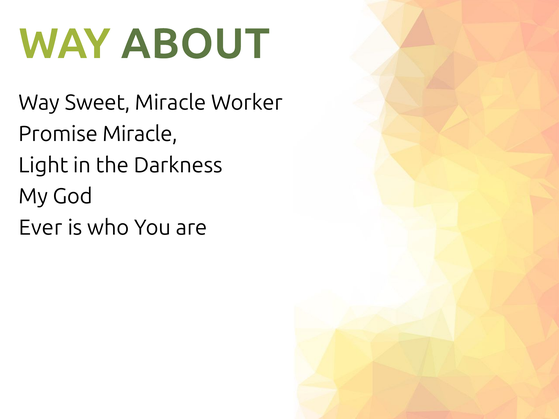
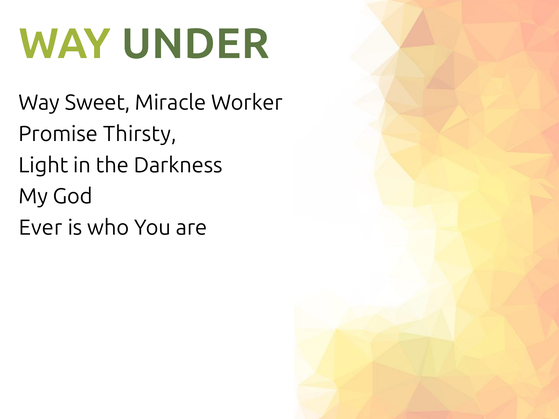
ABOUT: ABOUT -> UNDER
Promise Miracle: Miracle -> Thirsty
